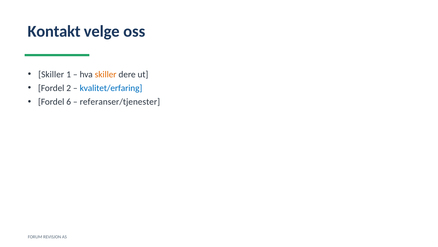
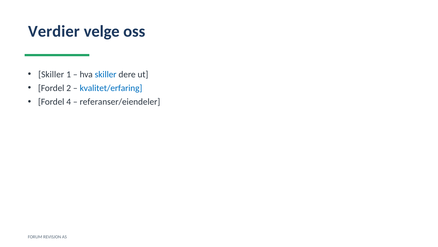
Kontakt: Kontakt -> Verdier
skiller at (106, 74) colour: orange -> blue
6: 6 -> 4
referanser/tjenester: referanser/tjenester -> referanser/eiendeler
